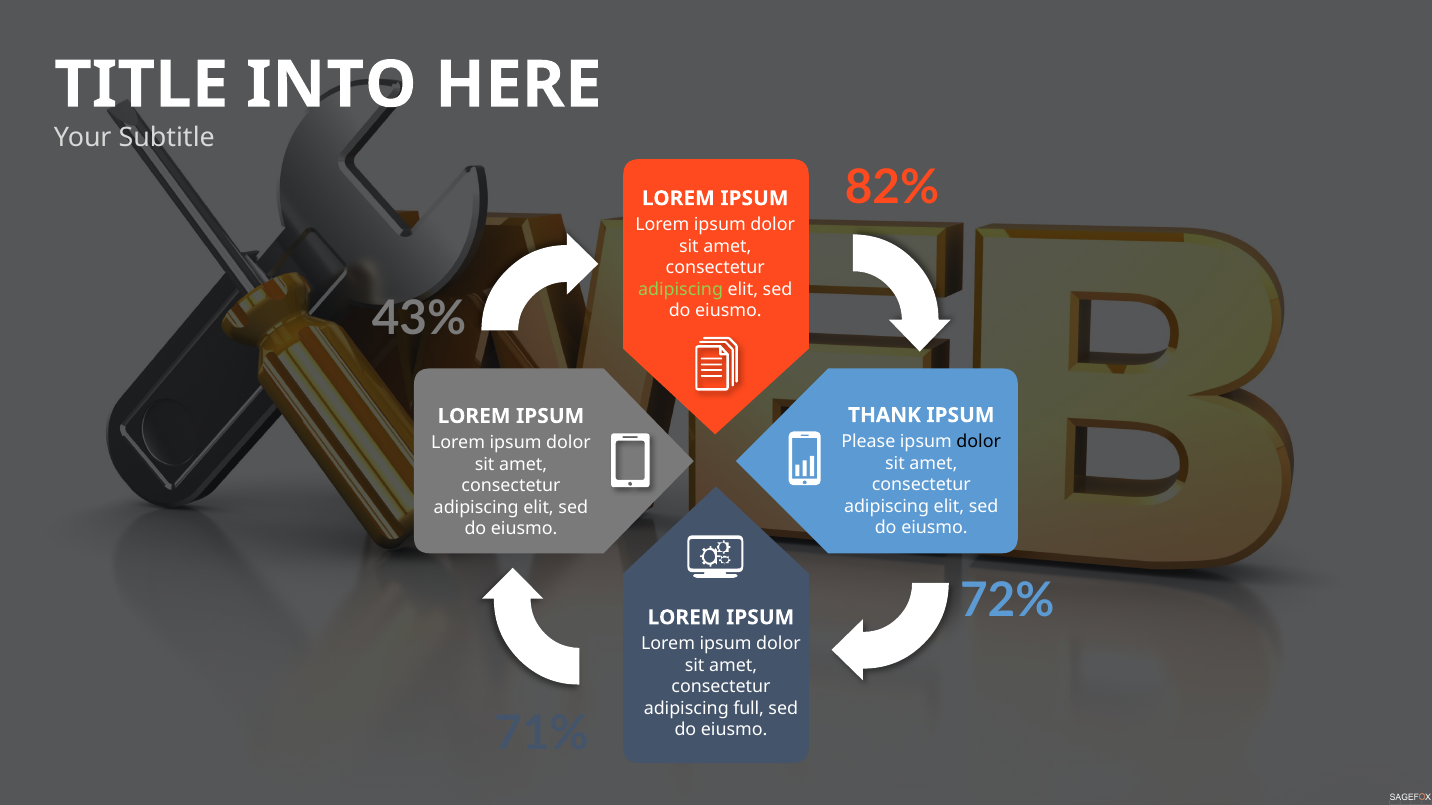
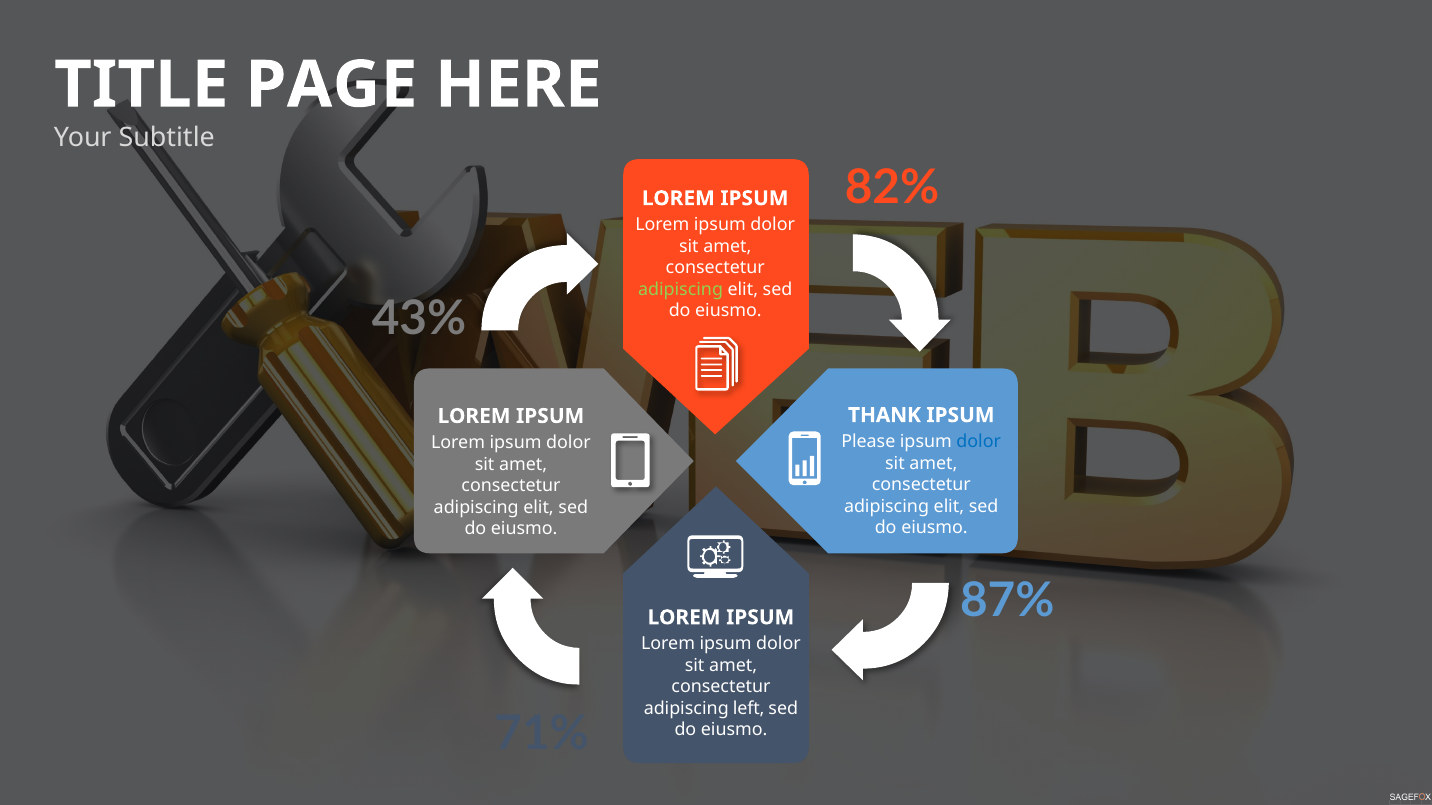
INTO: INTO -> PAGE
dolor at (979, 442) colour: black -> blue
72%: 72% -> 87%
full: full -> left
